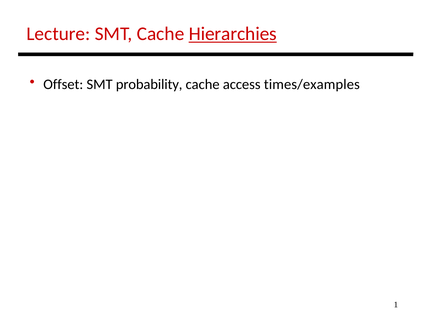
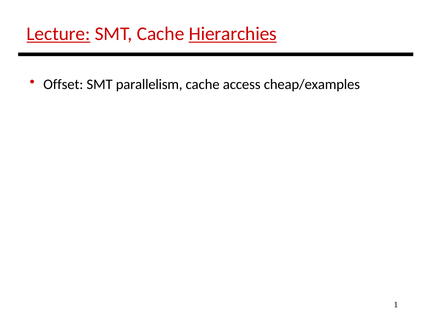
Lecture underline: none -> present
probability: probability -> parallelism
times/examples: times/examples -> cheap/examples
